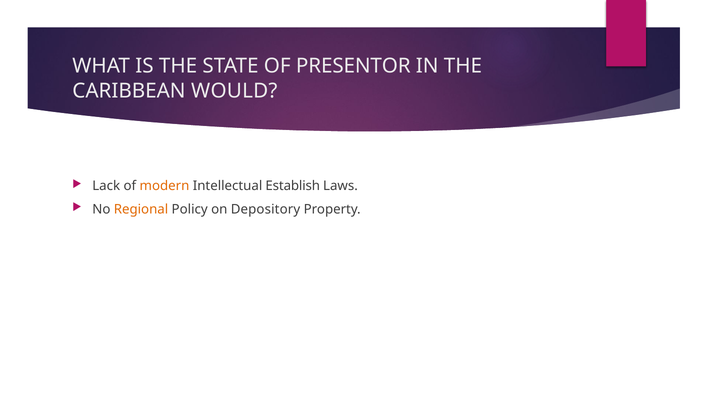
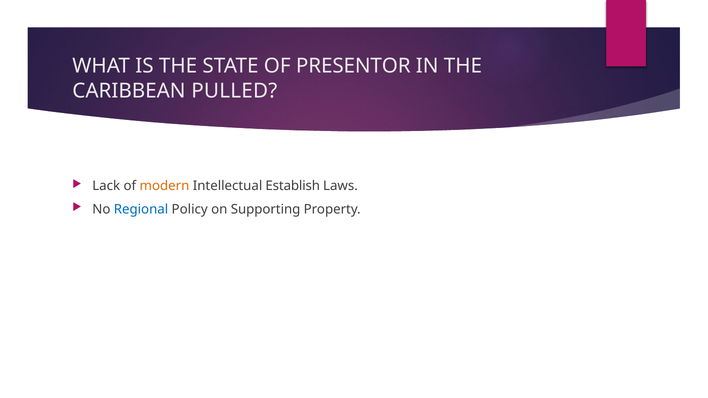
WOULD: WOULD -> PULLED
Regional colour: orange -> blue
Depository: Depository -> Supporting
